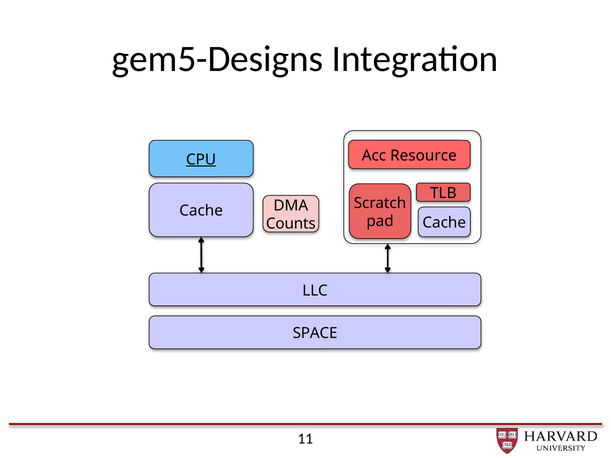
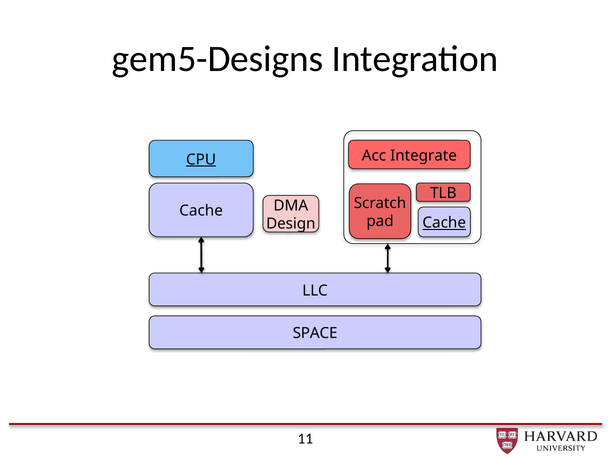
Resource: Resource -> Integrate
Cache at (444, 223) underline: none -> present
Counts: Counts -> Design
